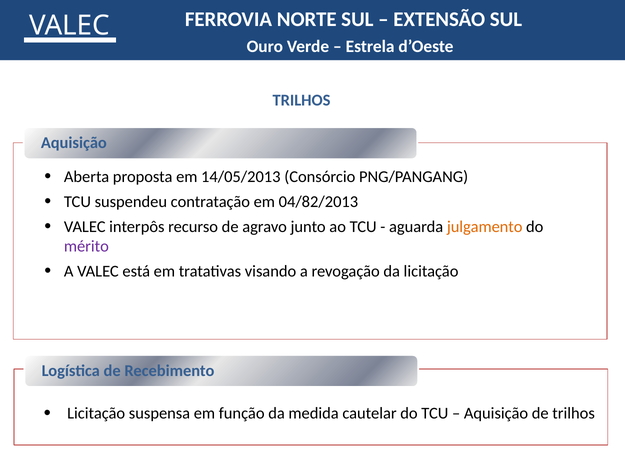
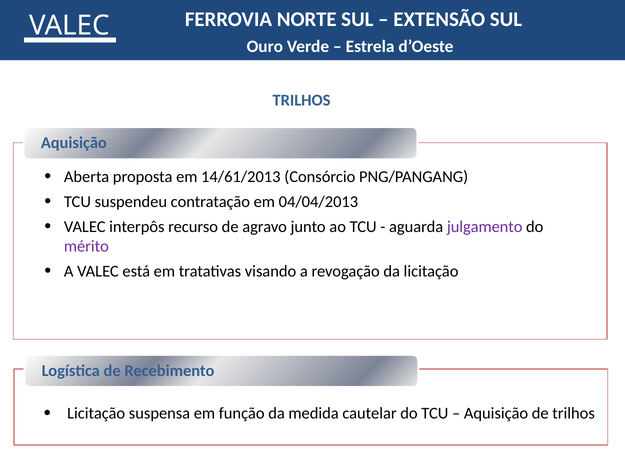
14/05/2013: 14/05/2013 -> 14/61/2013
04/82/2013: 04/82/2013 -> 04/04/2013
julgamento colour: orange -> purple
